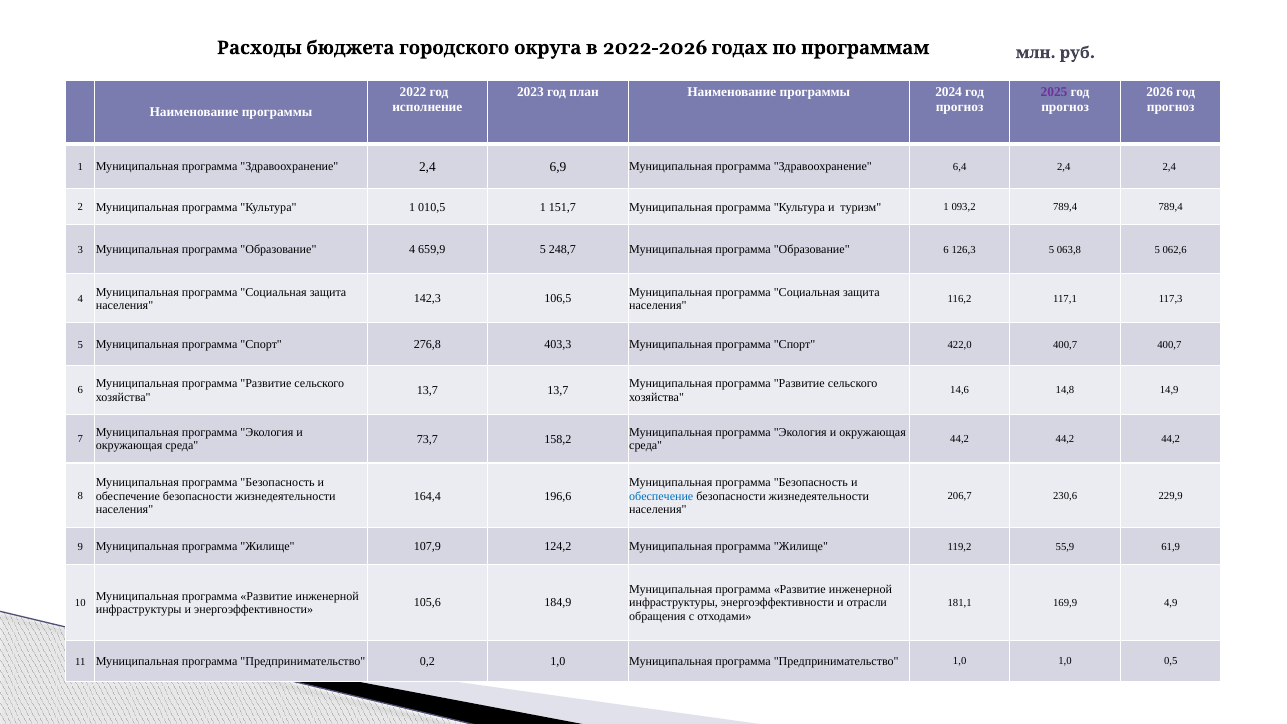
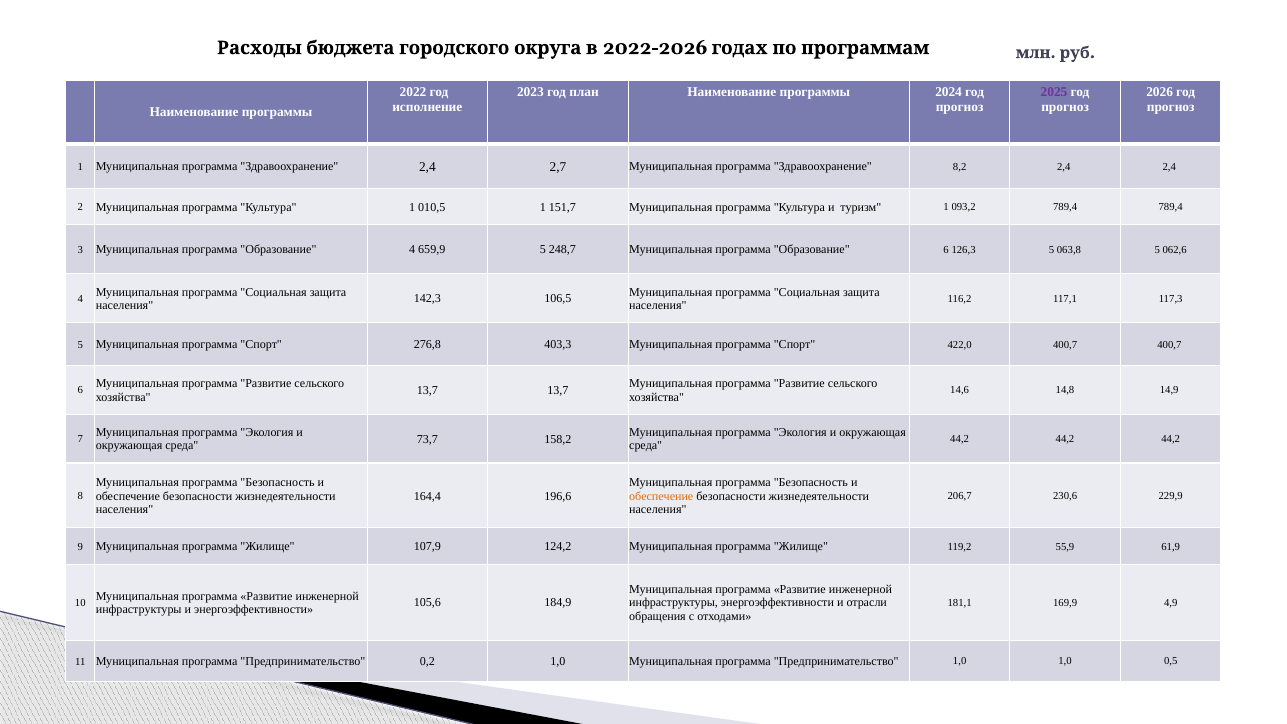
6,9: 6,9 -> 2,7
6,4: 6,4 -> 8,2
обеспечение at (661, 496) colour: blue -> orange
